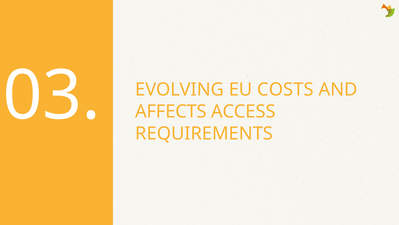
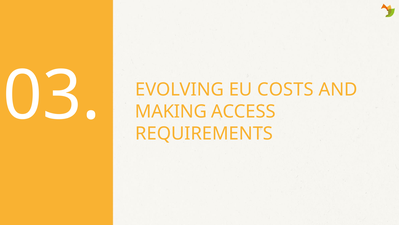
AFFECTS: AFFECTS -> MAKING
